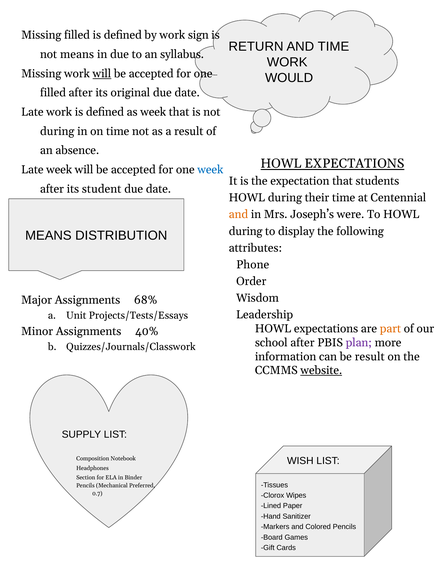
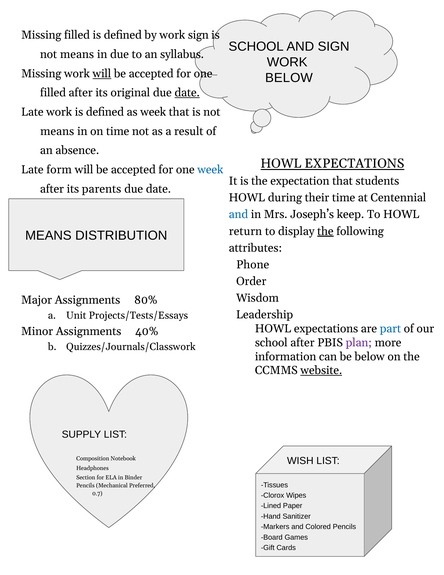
RETURN at (256, 46): RETURN -> SCHOOL
AND TIME: TIME -> SIGN
WOULD at (289, 78): WOULD -> BELOW
date at (187, 93) underline: none -> present
during at (57, 131): during -> means
Late week: week -> form
student: student -> parents
and at (238, 214) colour: orange -> blue
were: were -> keep
during at (246, 231): during -> return
the at (325, 231) underline: none -> present
68%: 68% -> 80%
part colour: orange -> blue
be result: result -> below
